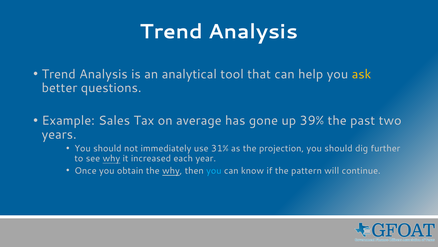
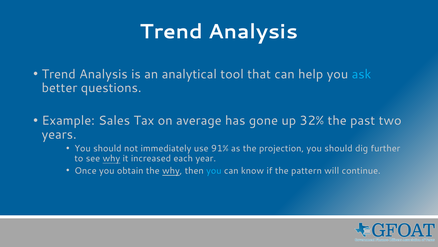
ask colour: yellow -> light blue
39%: 39% -> 32%
31%: 31% -> 91%
